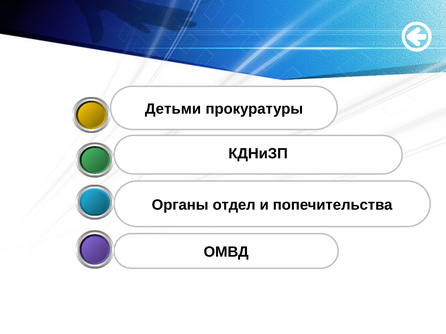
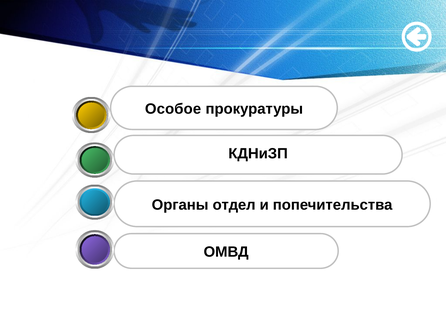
Детьми: Детьми -> Особое
